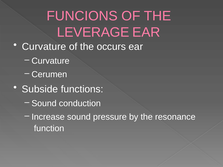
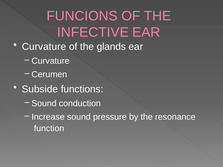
LEVERAGE: LEVERAGE -> INFECTIVE
occurs: occurs -> glands
